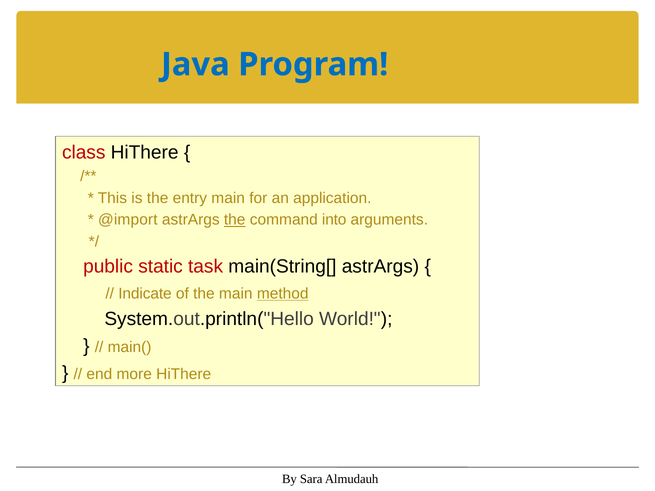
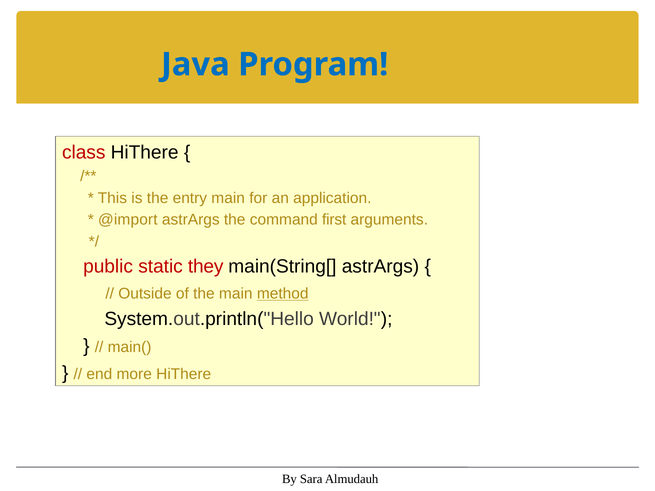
the at (235, 220) underline: present -> none
into: into -> first
task: task -> they
Indicate: Indicate -> Outside
